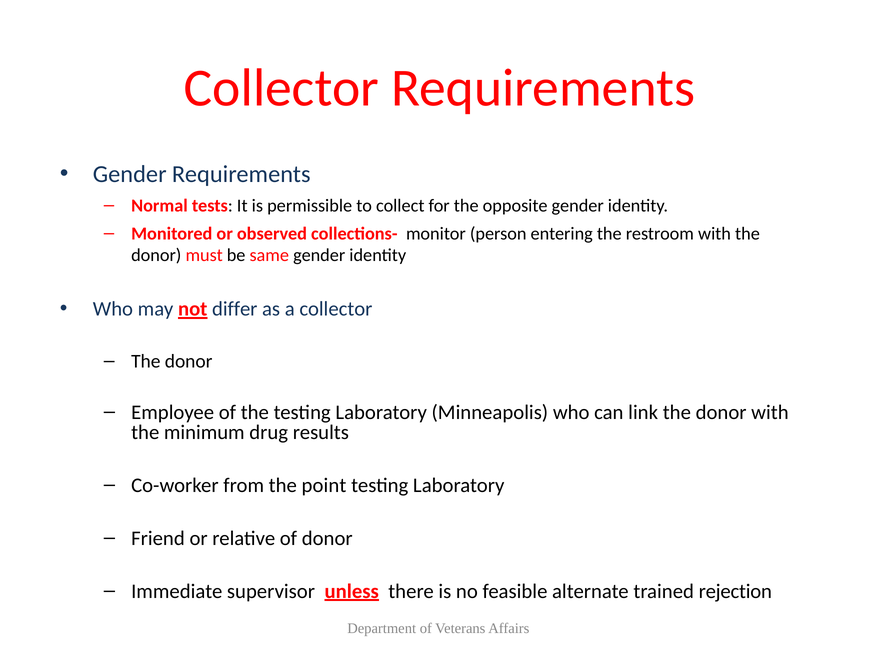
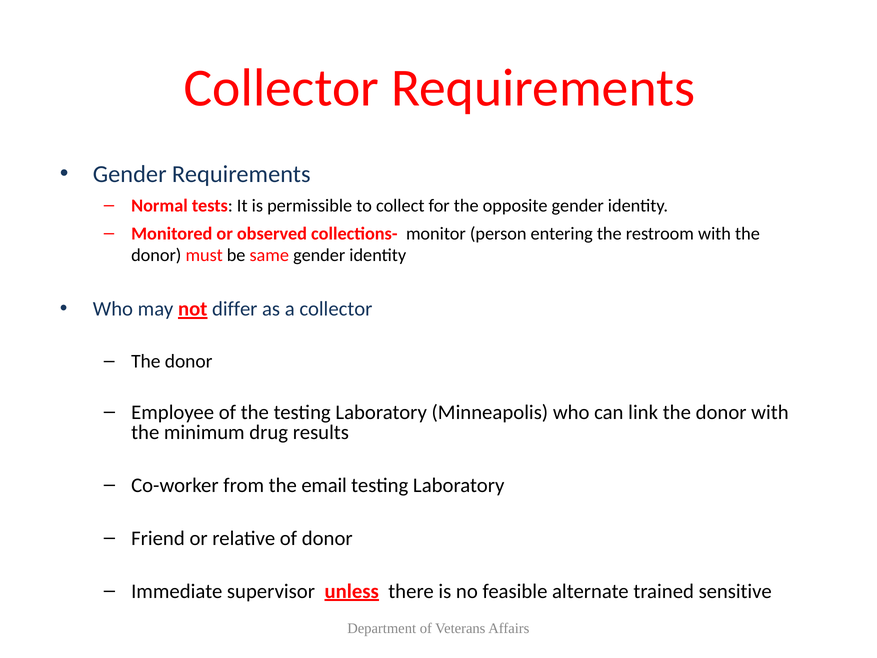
point: point -> email
rejection: rejection -> sensitive
